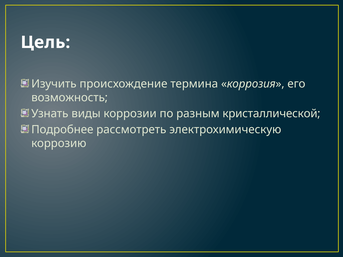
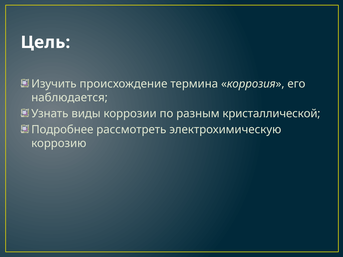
возможность: возможность -> наблюдается
